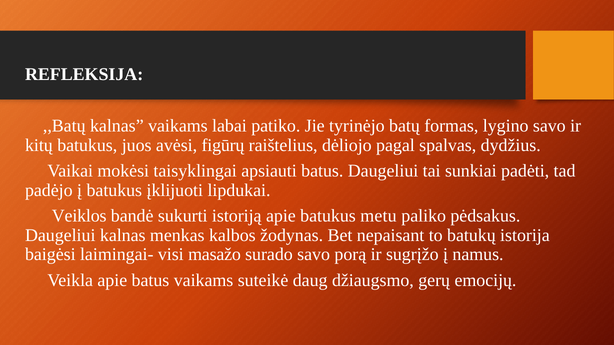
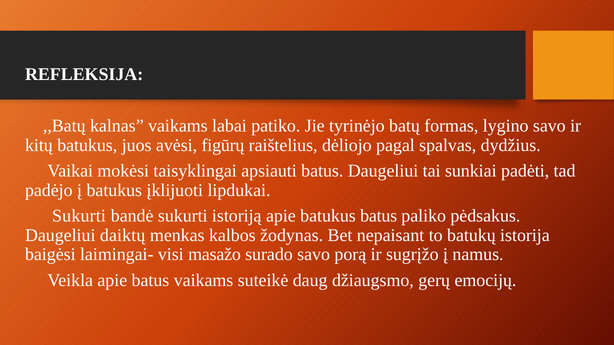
Veiklos at (79, 216): Veiklos -> Sukurti
batukus metu: metu -> batus
Daugeliui kalnas: kalnas -> daiktų
